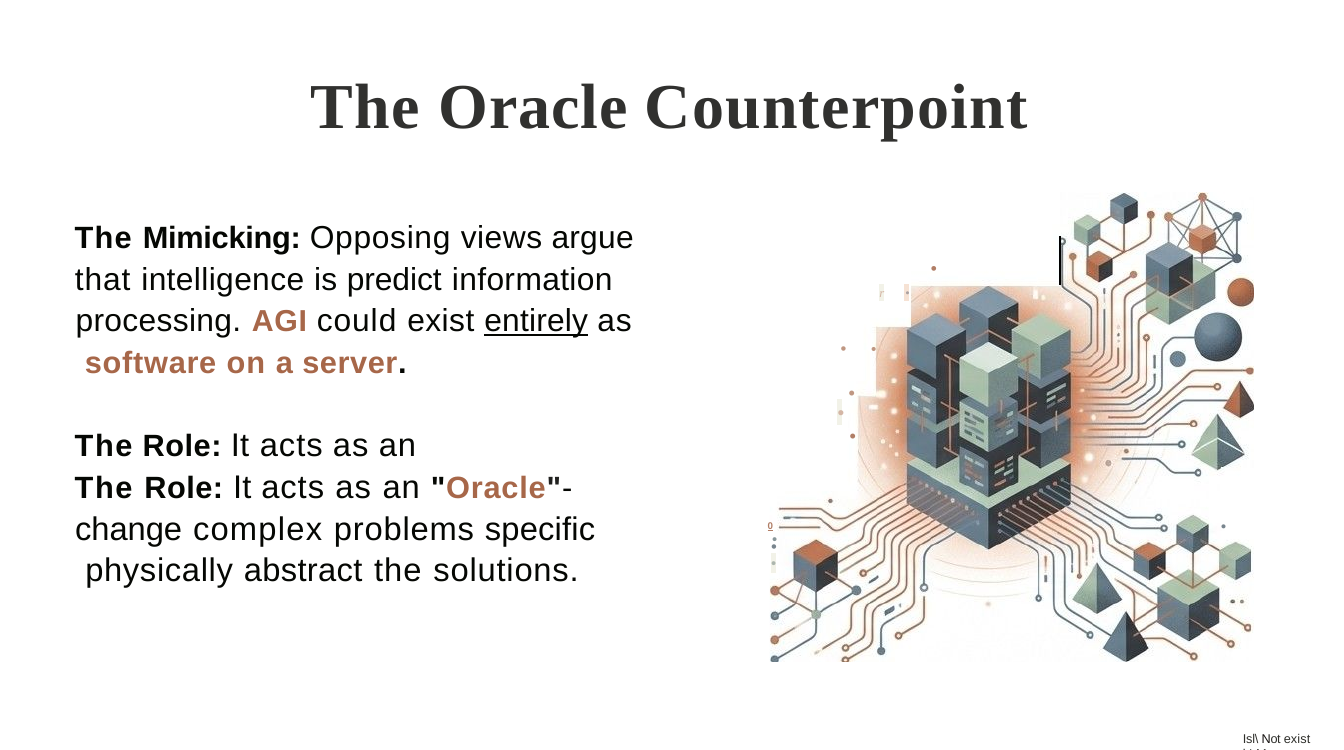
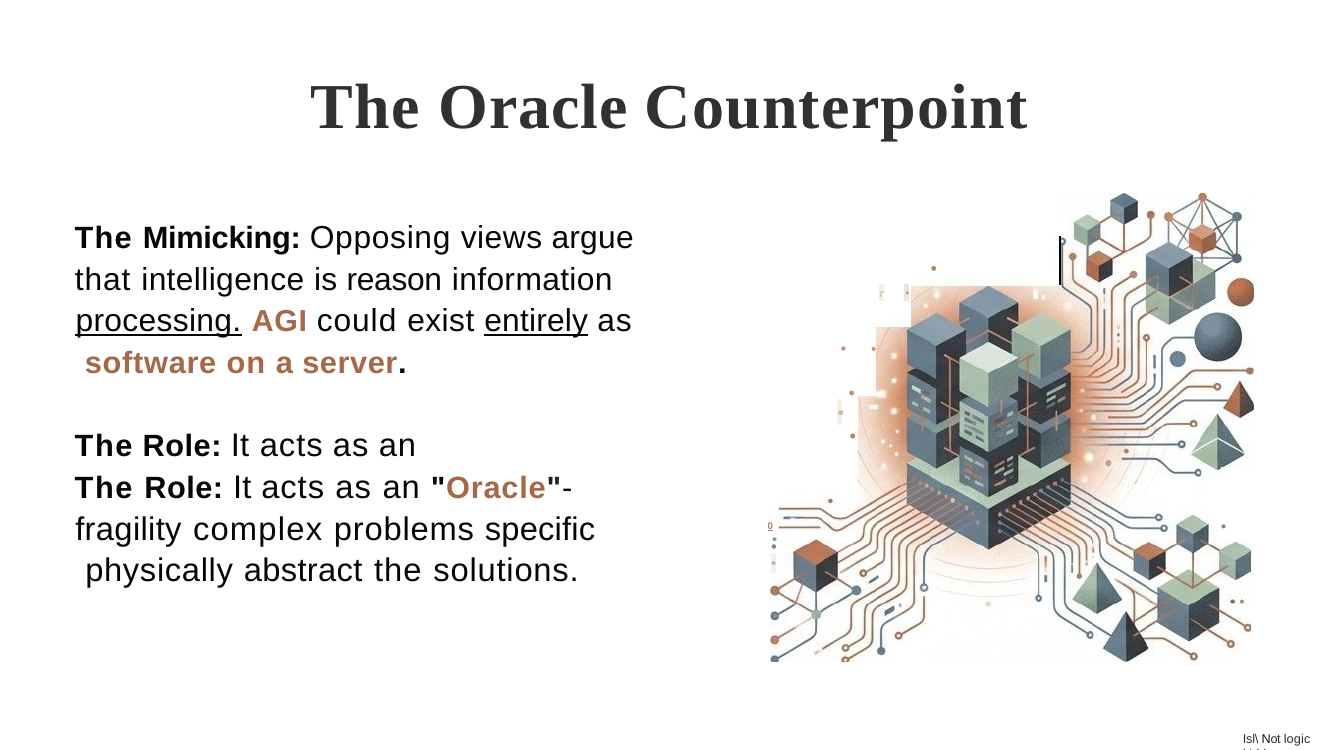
predict: predict -> reason
processing underline: none -> present
change: change -> fragility
Not exist: exist -> logic
